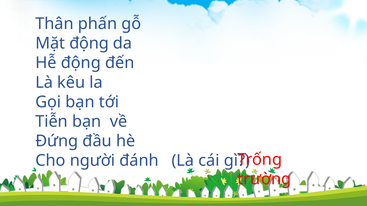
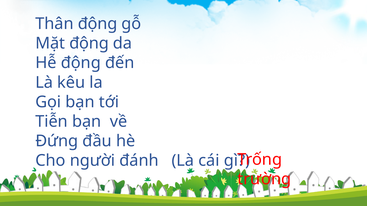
Thân phấn: phấn -> động
